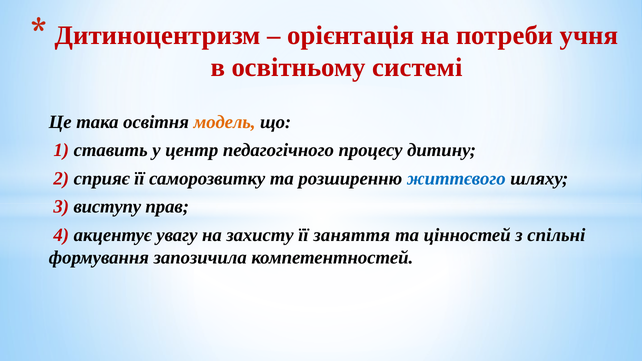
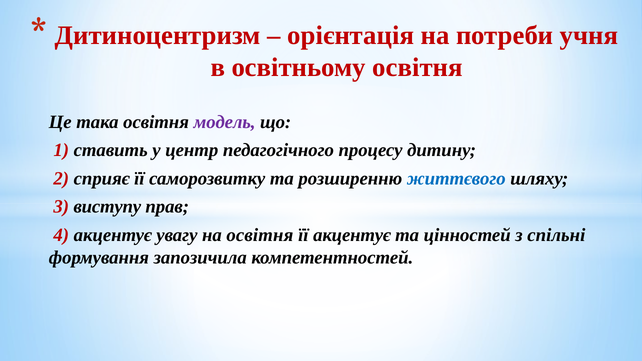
освітньому системі: системі -> освітня
модель colour: orange -> purple
на захисту: захисту -> освітня
її заняття: заняття -> акцентує
